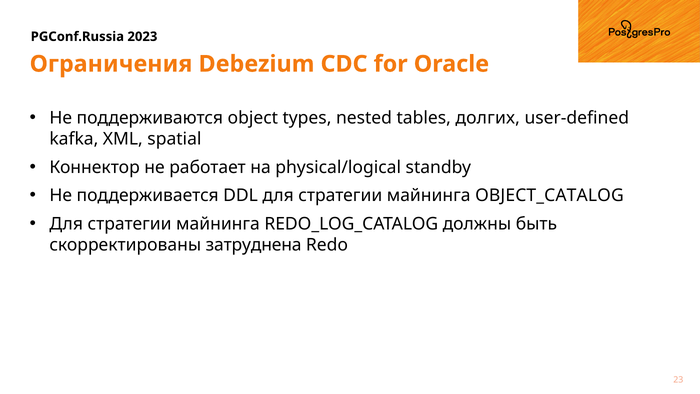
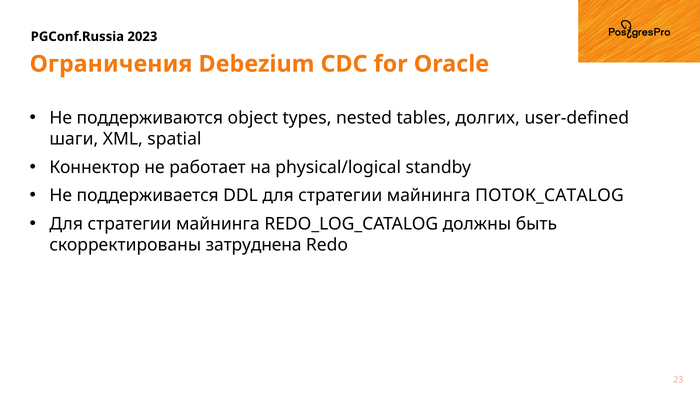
kafka: kafka -> шаги
OBJECT_CATALOG: OBJECT_CATALOG -> ПОТОК_CATALOG
